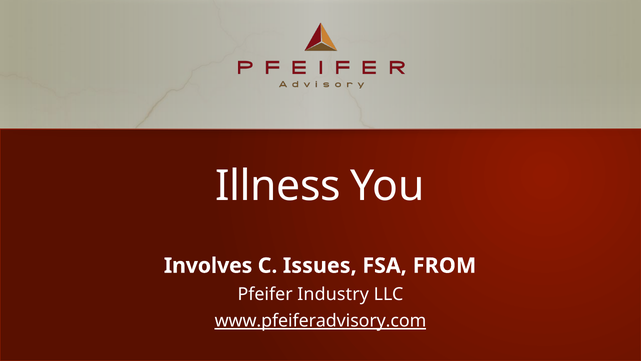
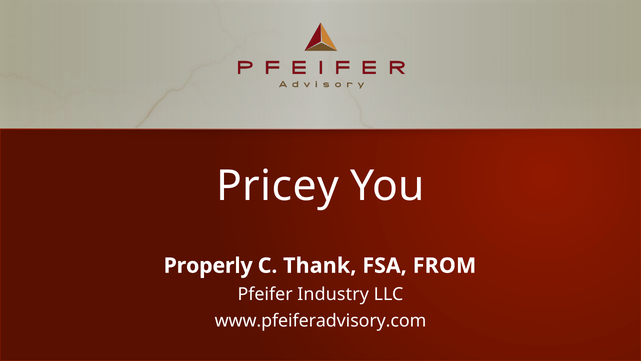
Illness: Illness -> Pricey
Involves: Involves -> Properly
Issues: Issues -> Thank
www.pfeiferadvisory.com underline: present -> none
